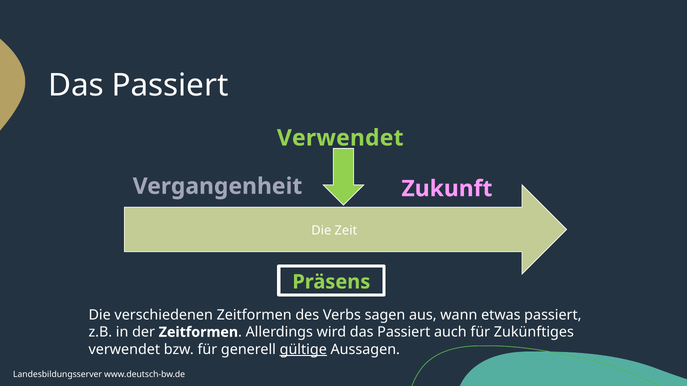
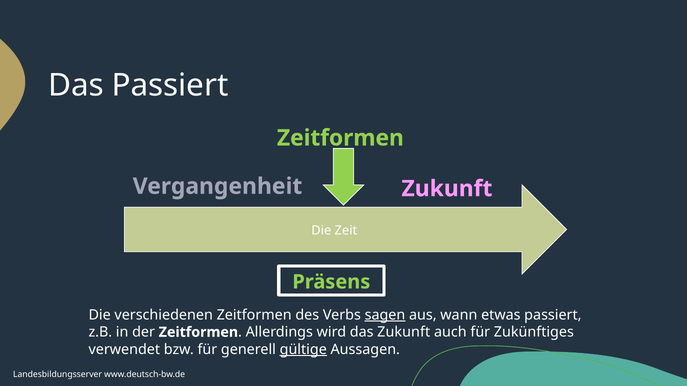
Verwendet at (340, 138): Verwendet -> Zeitformen
sagen underline: none -> present
wird das Passiert: Passiert -> Zukunft
